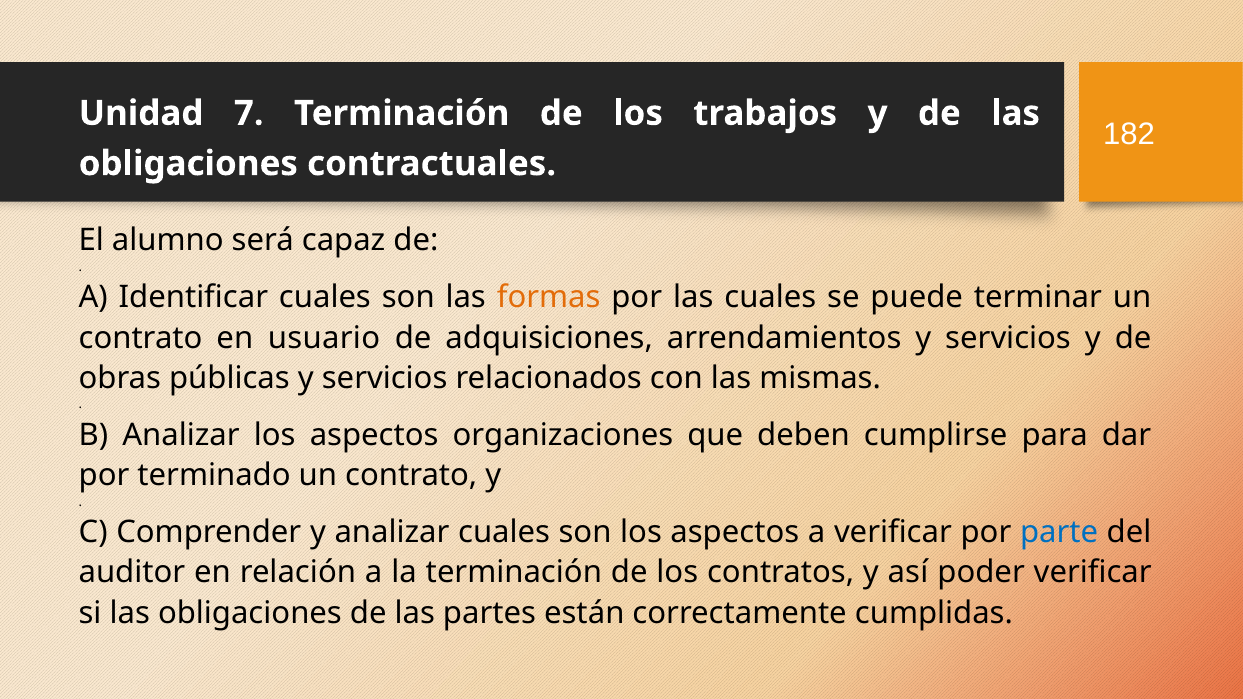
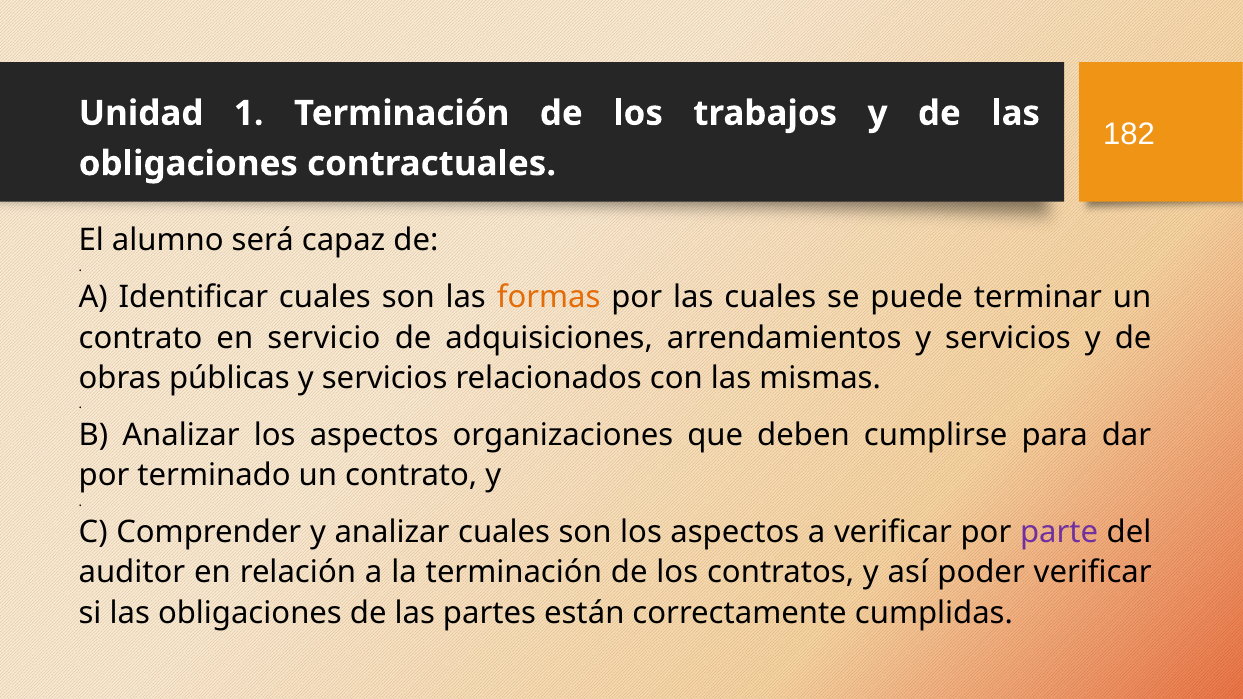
7: 7 -> 1
usuario: usuario -> servicio
parte colour: blue -> purple
